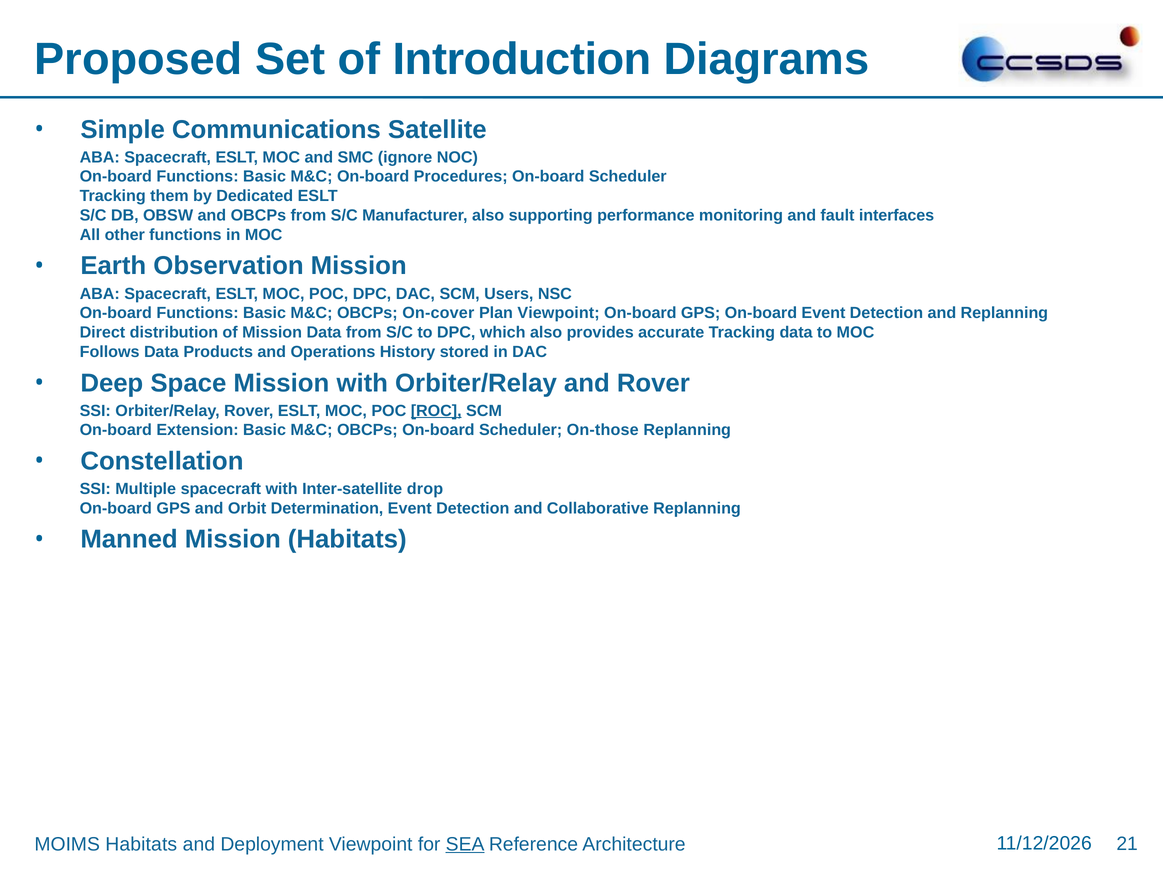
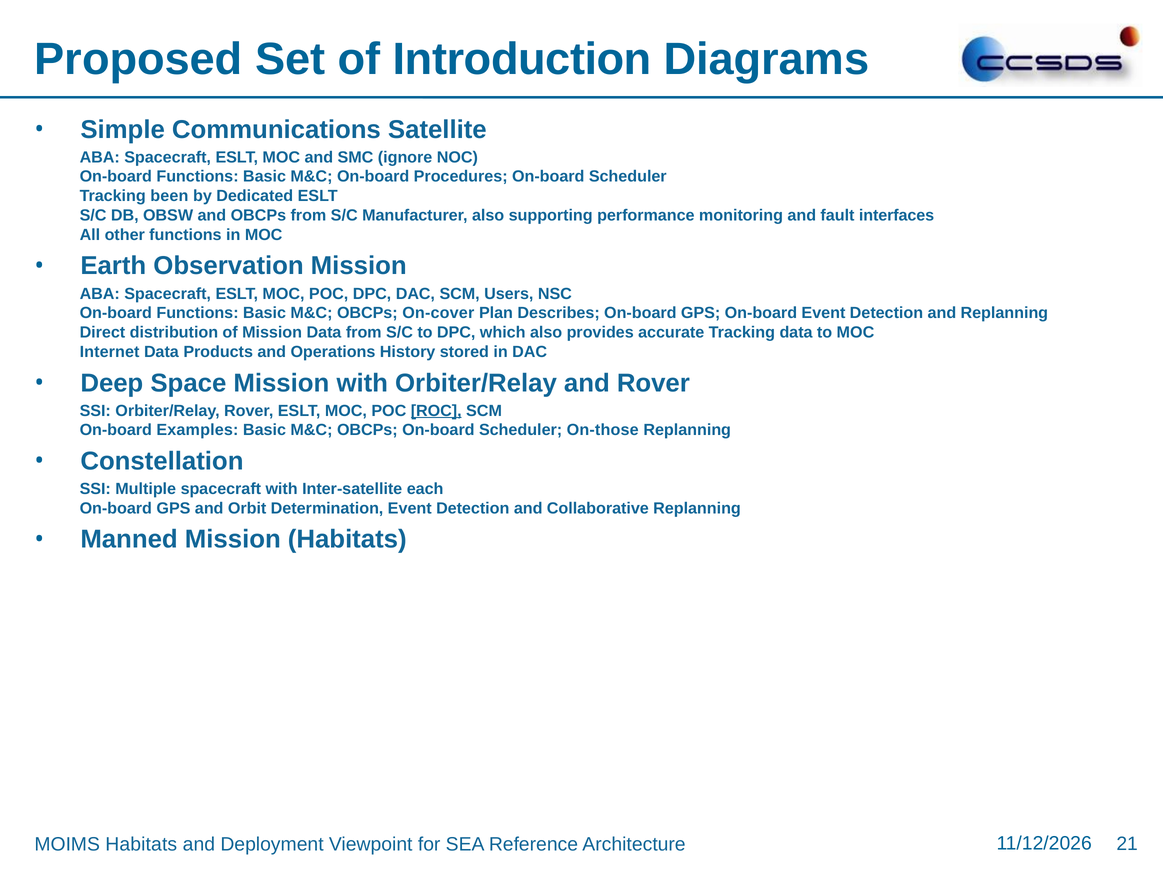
them: them -> been
Plan Viewpoint: Viewpoint -> Describes
Follows: Follows -> Internet
Extension: Extension -> Examples
drop: drop -> each
SEA underline: present -> none
